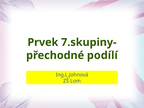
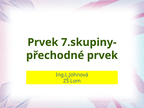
přechodné podílí: podílí -> prvek
